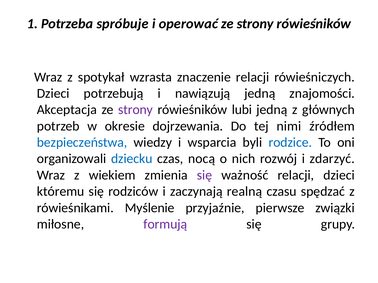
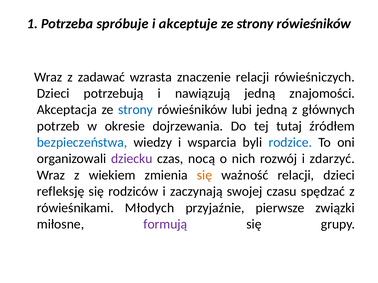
operować: operować -> akceptuje
spotykał: spotykał -> zadawać
strony at (136, 110) colour: purple -> blue
nimi: nimi -> tutaj
dziecku colour: blue -> purple
się at (205, 175) colour: purple -> orange
któremu: któremu -> refleksję
realną: realną -> swojej
Myślenie: Myślenie -> Młodych
